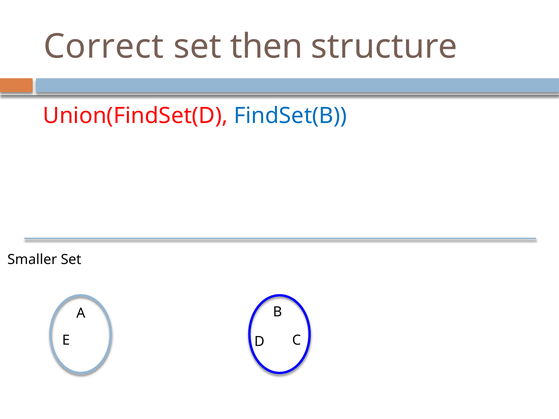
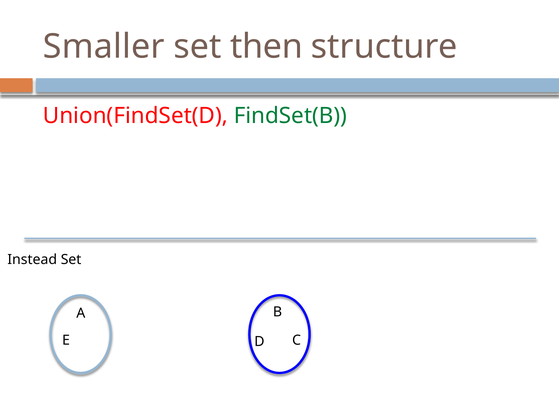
Correct: Correct -> Smaller
FindSet(B colour: blue -> green
Smaller: Smaller -> Instead
